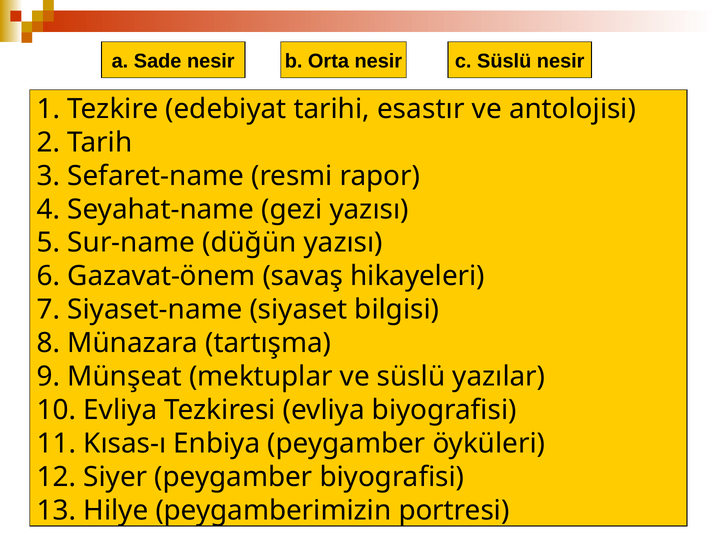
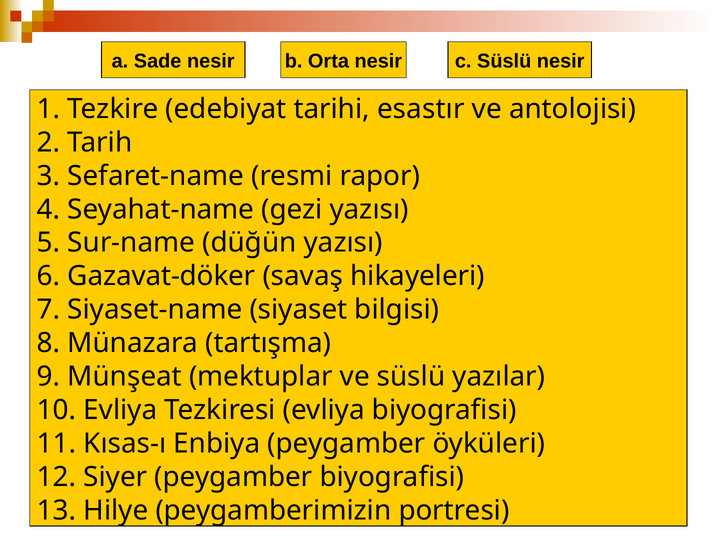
Gazavat-önem: Gazavat-önem -> Gazavat-döker
